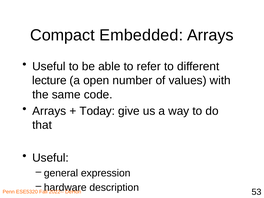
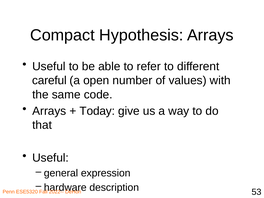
Embedded: Embedded -> Hypothesis
lecture: lecture -> careful
